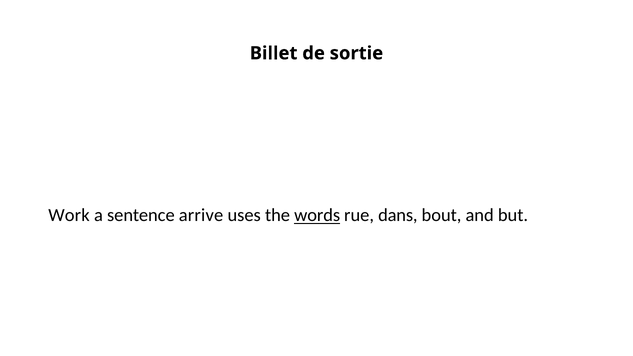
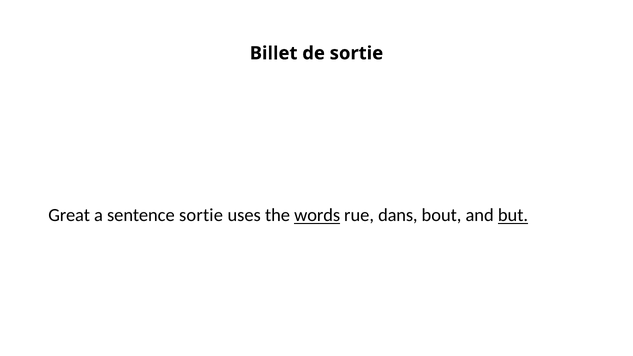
Work: Work -> Great
sentence arrive: arrive -> sortie
but underline: none -> present
